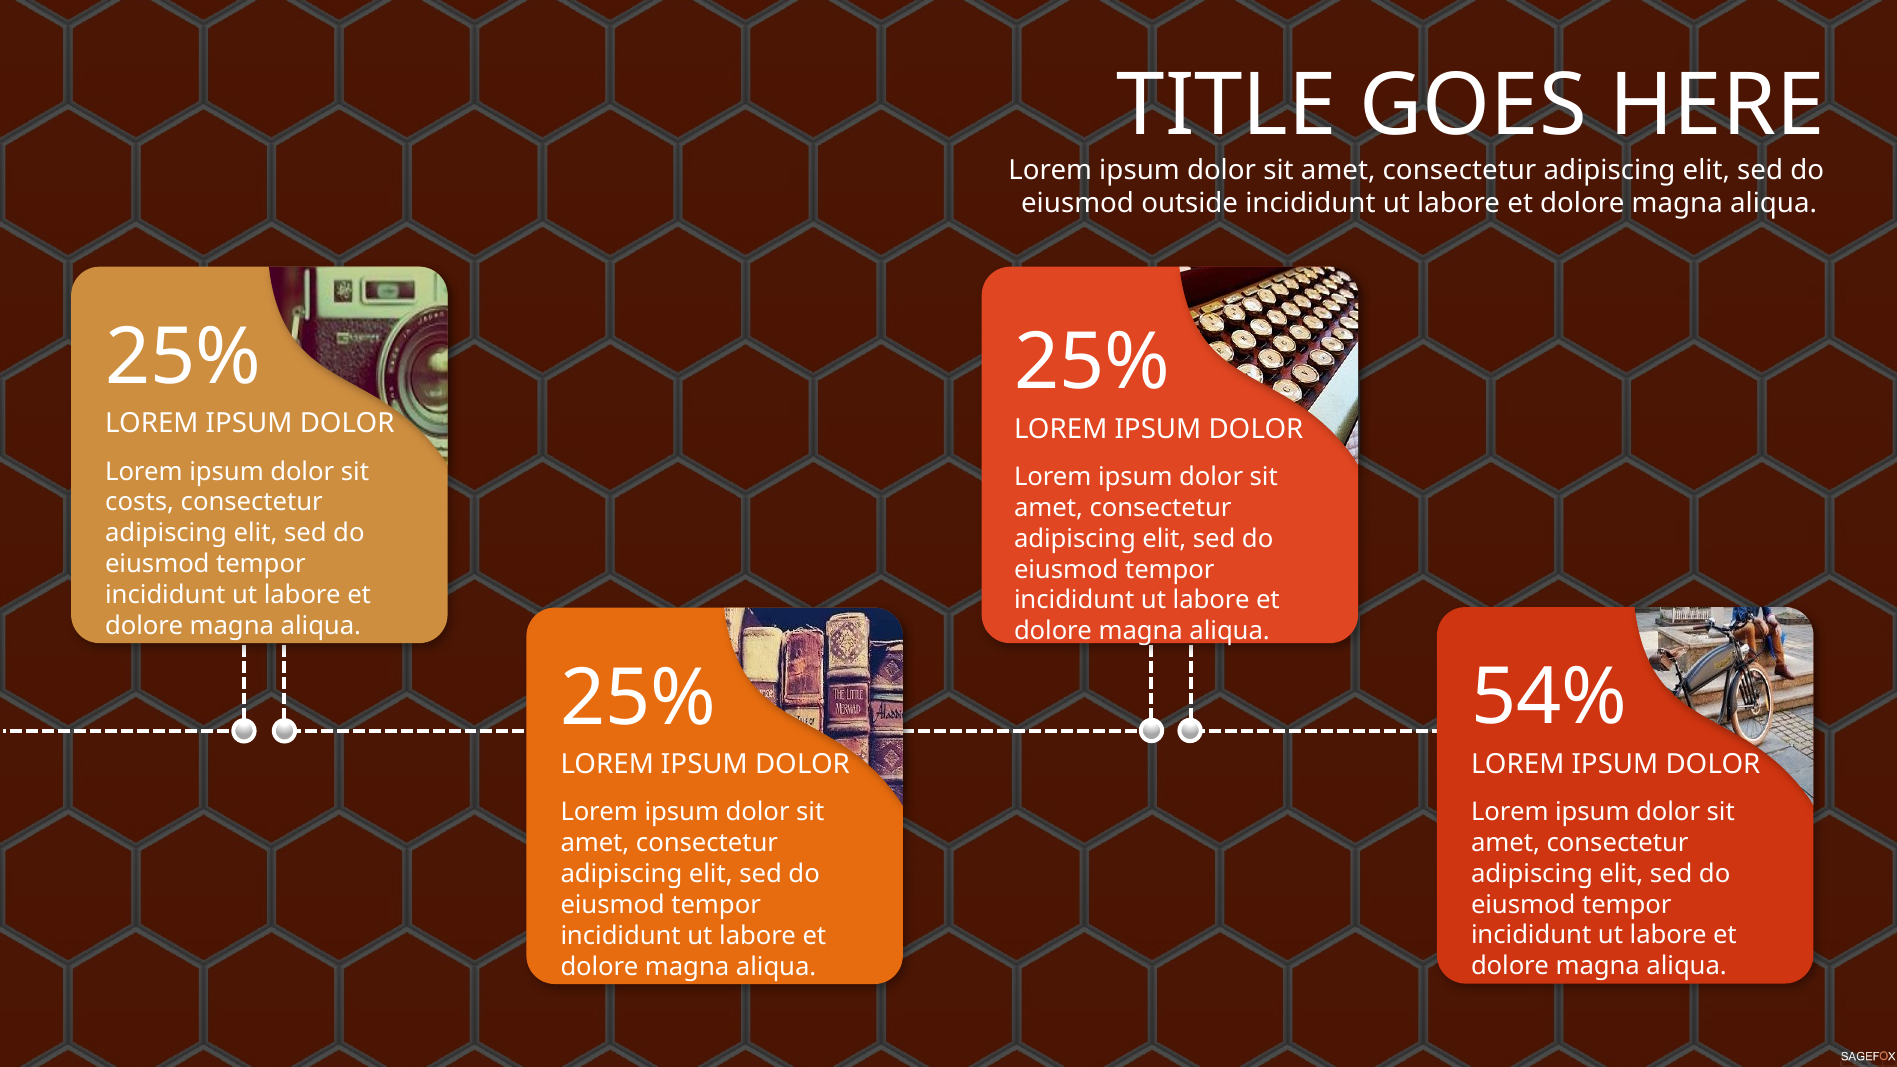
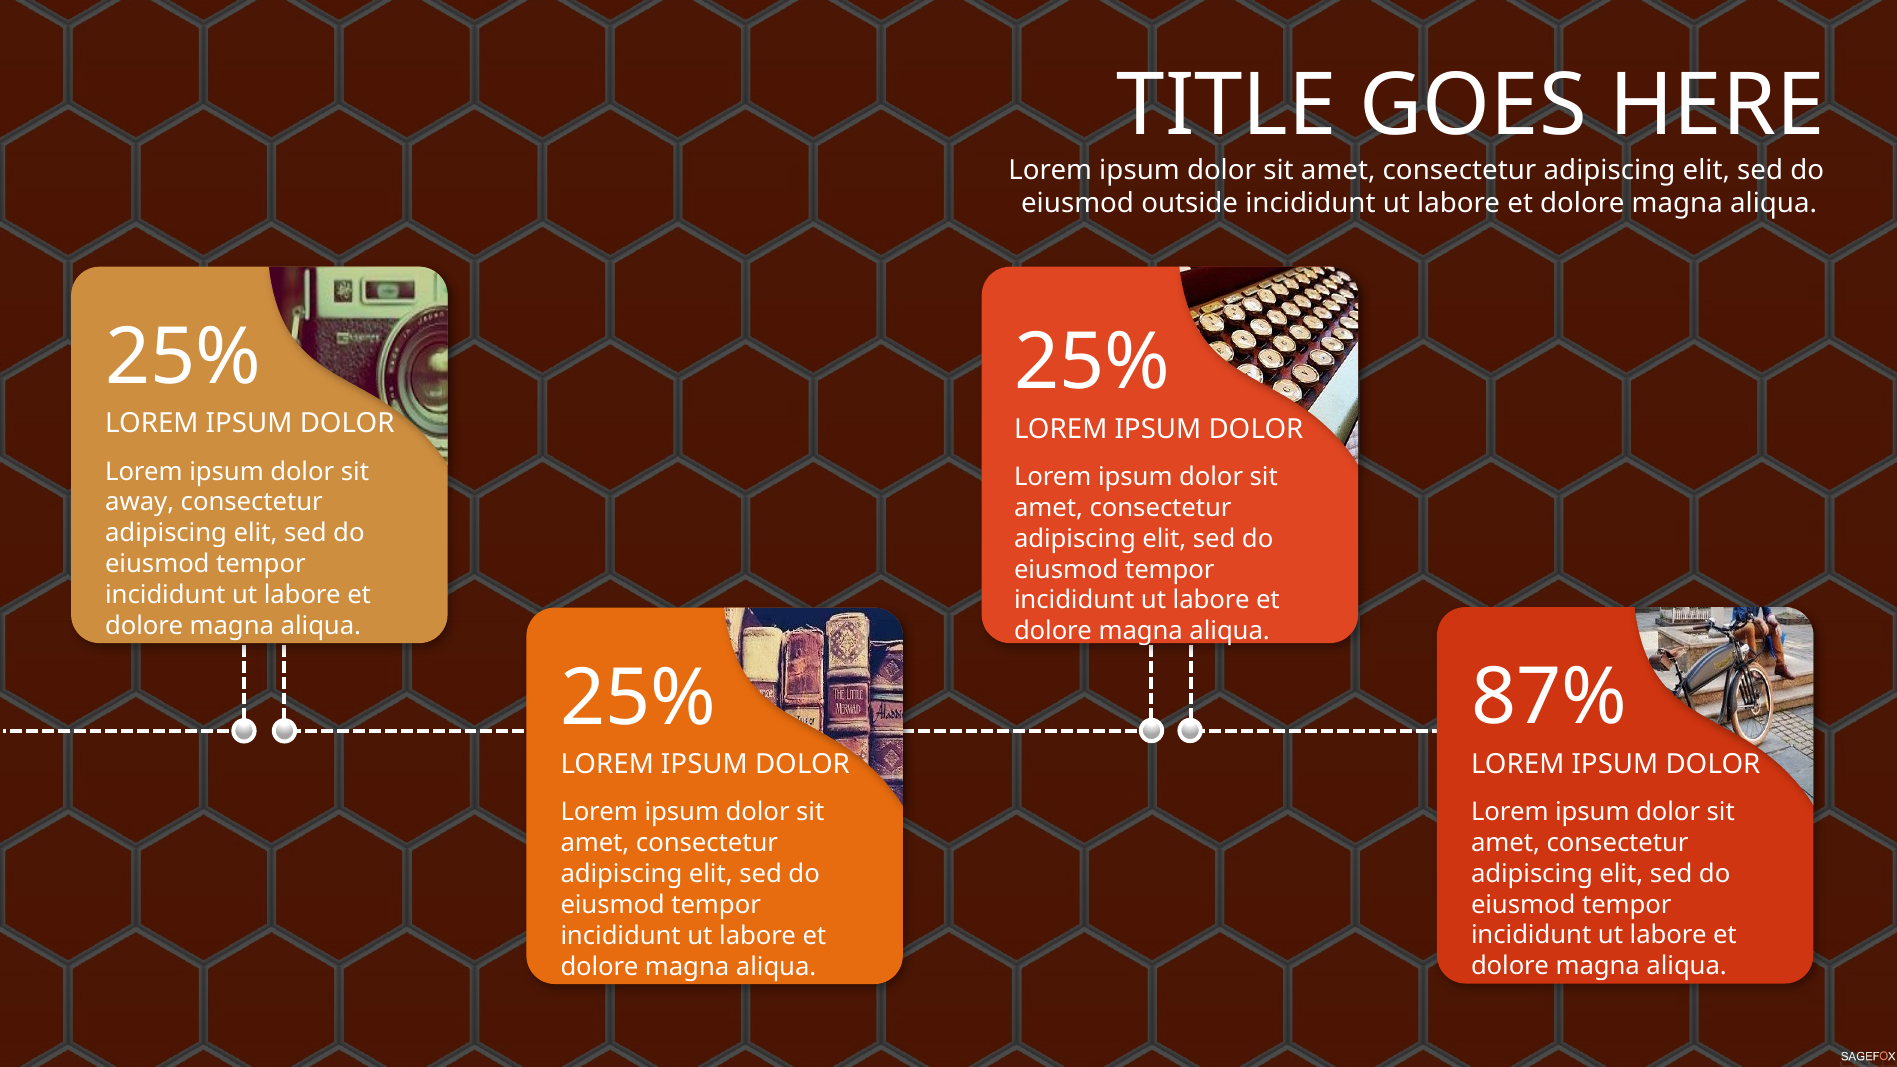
costs: costs -> away
54%: 54% -> 87%
